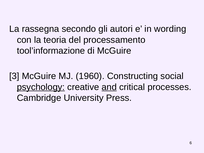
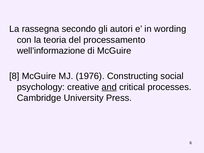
tool’informazione: tool’informazione -> well’informazione
3: 3 -> 8
1960: 1960 -> 1976
psychology underline: present -> none
